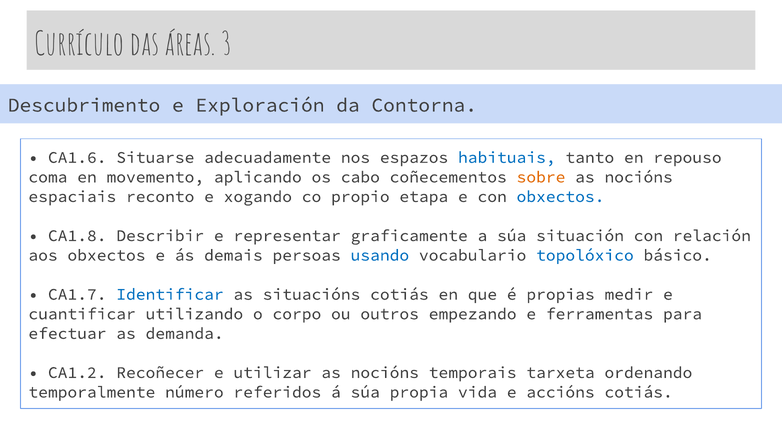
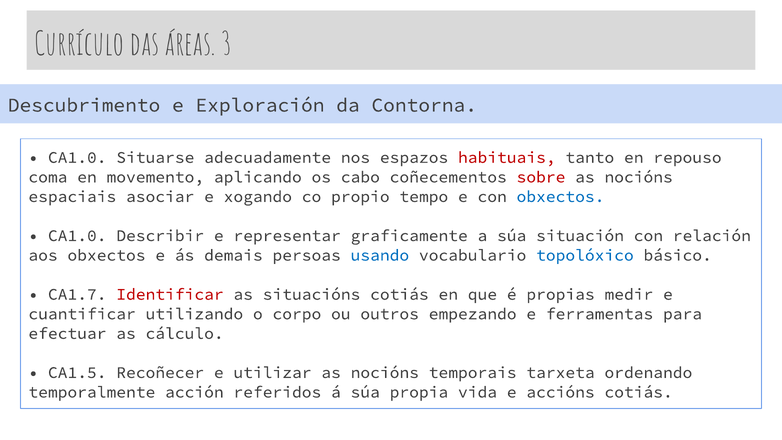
CA1.6 at (77, 157): CA1.6 -> CA1.0
habituais colour: blue -> red
sobre colour: orange -> red
reconto: reconto -> asociar
etapa: etapa -> tempo
CA1.8 at (77, 236): CA1.8 -> CA1.0
Identificar colour: blue -> red
demanda: demanda -> cálculo
CA1.2: CA1.2 -> CA1.5
número: número -> acción
